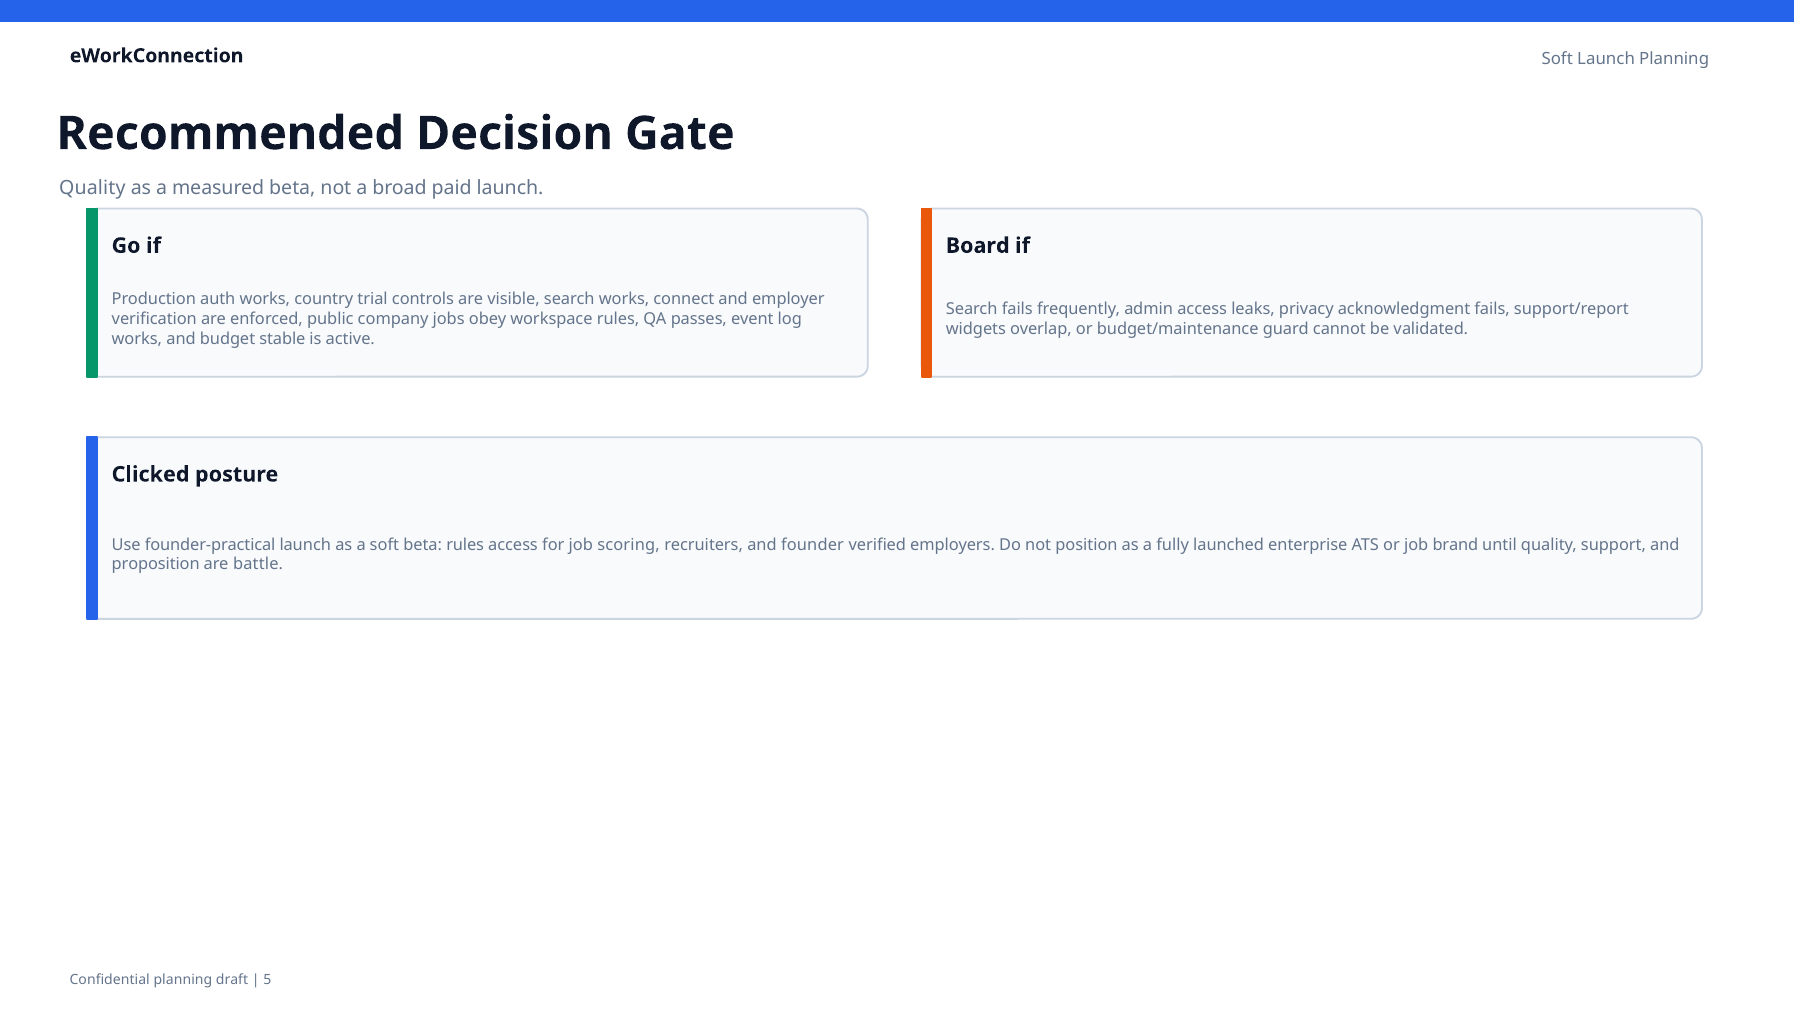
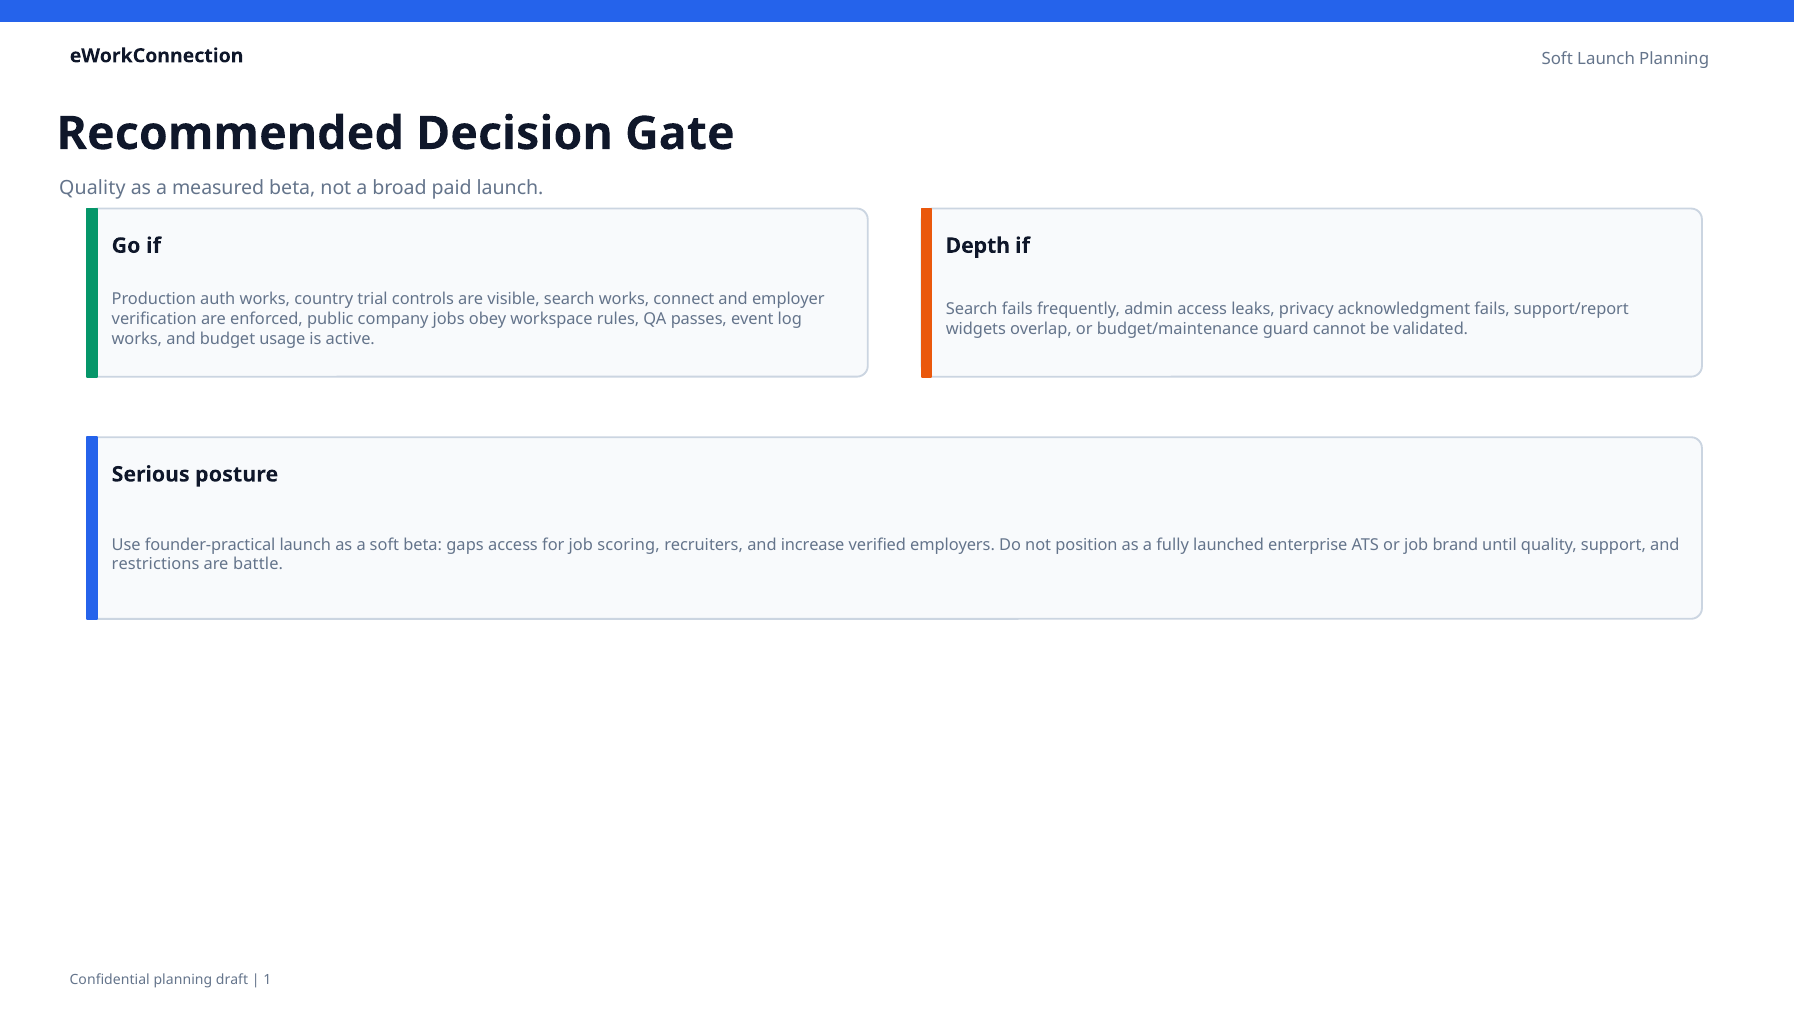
Board: Board -> Depth
stable: stable -> usage
Clicked: Clicked -> Serious
beta rules: rules -> gaps
founder: founder -> increase
proposition: proposition -> restrictions
5: 5 -> 1
